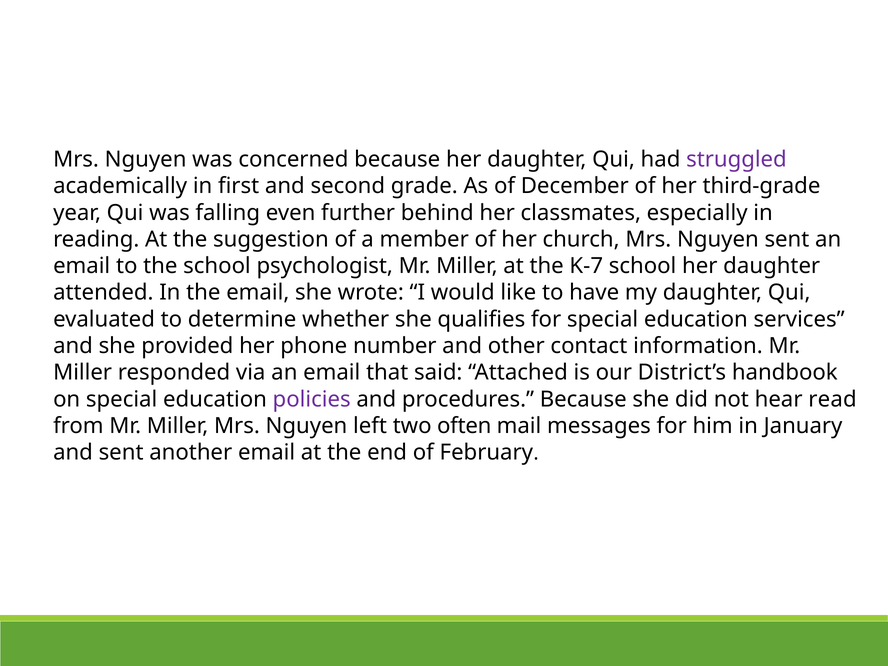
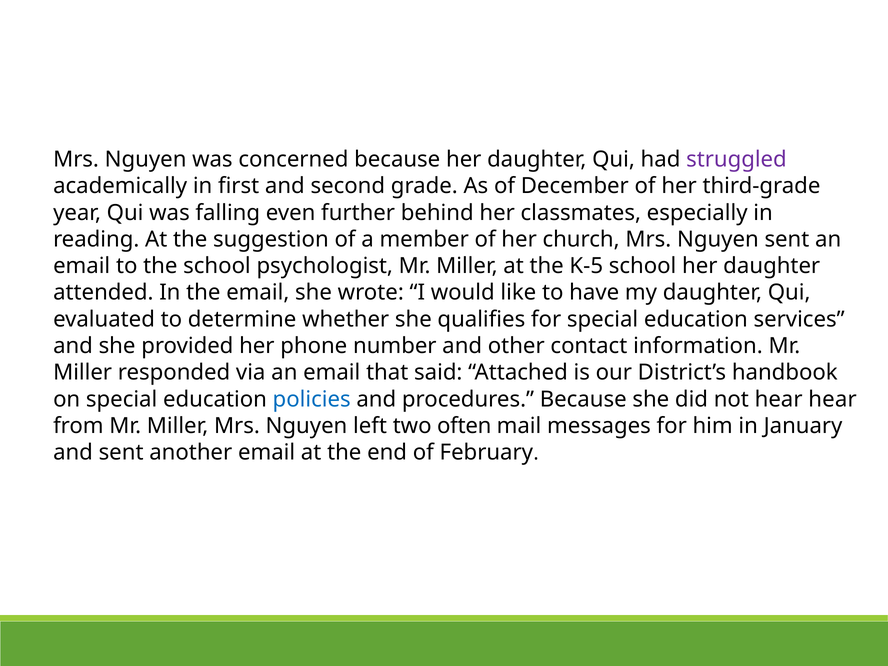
K-7: K-7 -> K-5
policies colour: purple -> blue
hear read: read -> hear
